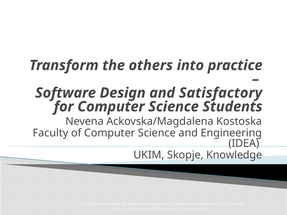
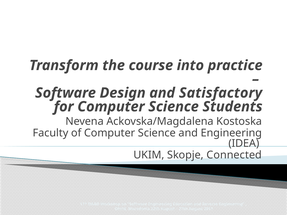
others: others -> course
Knowledge: Knowledge -> Connected
